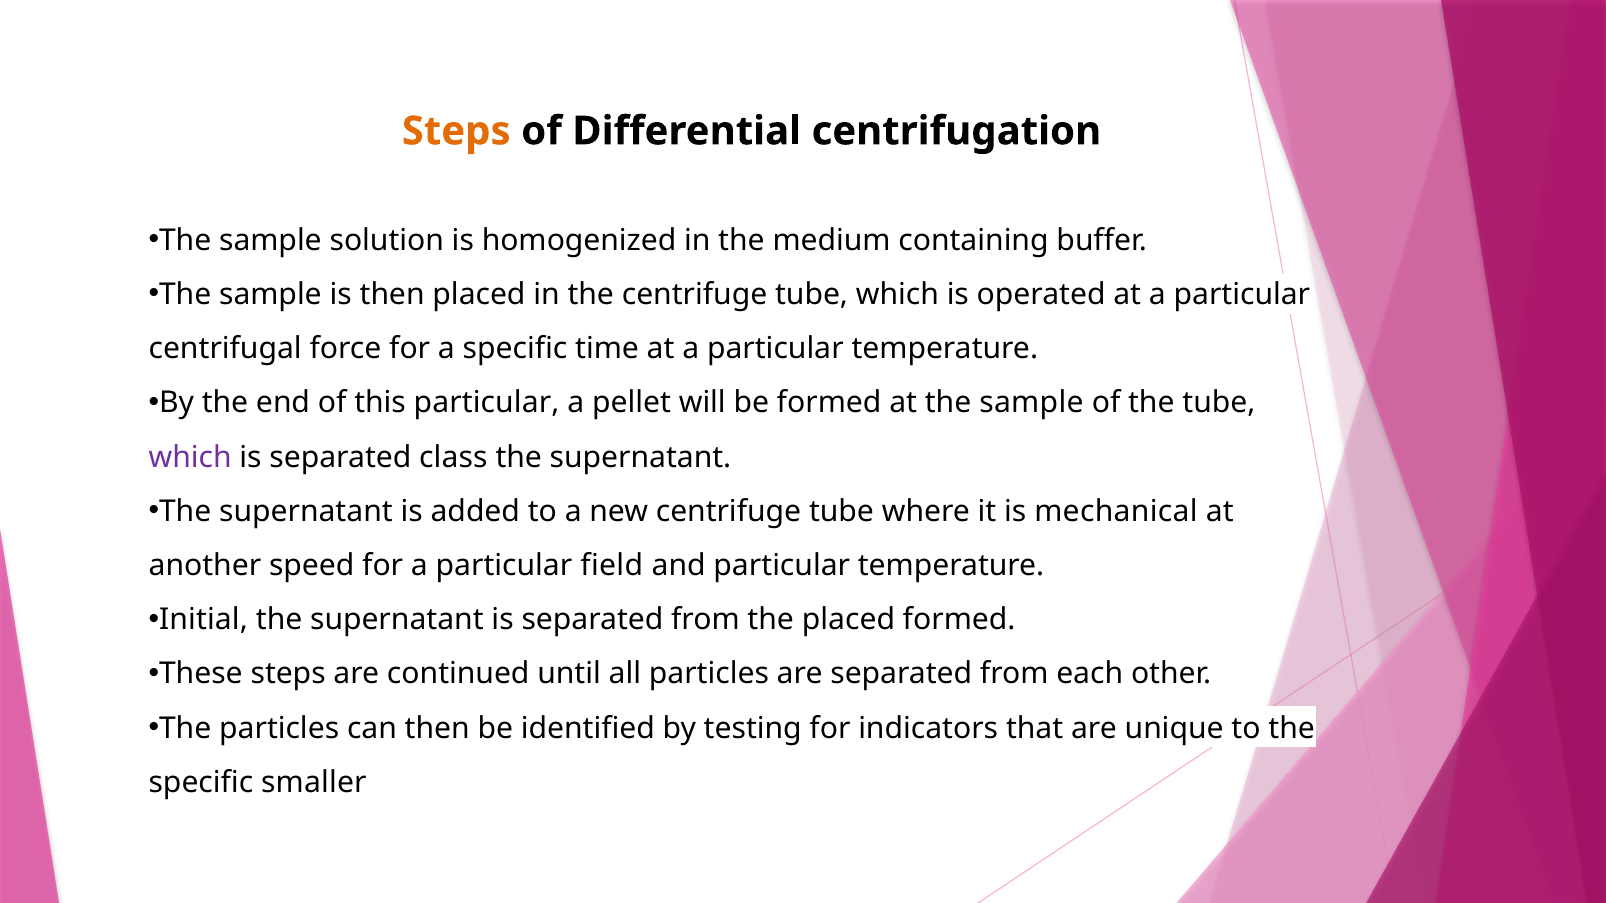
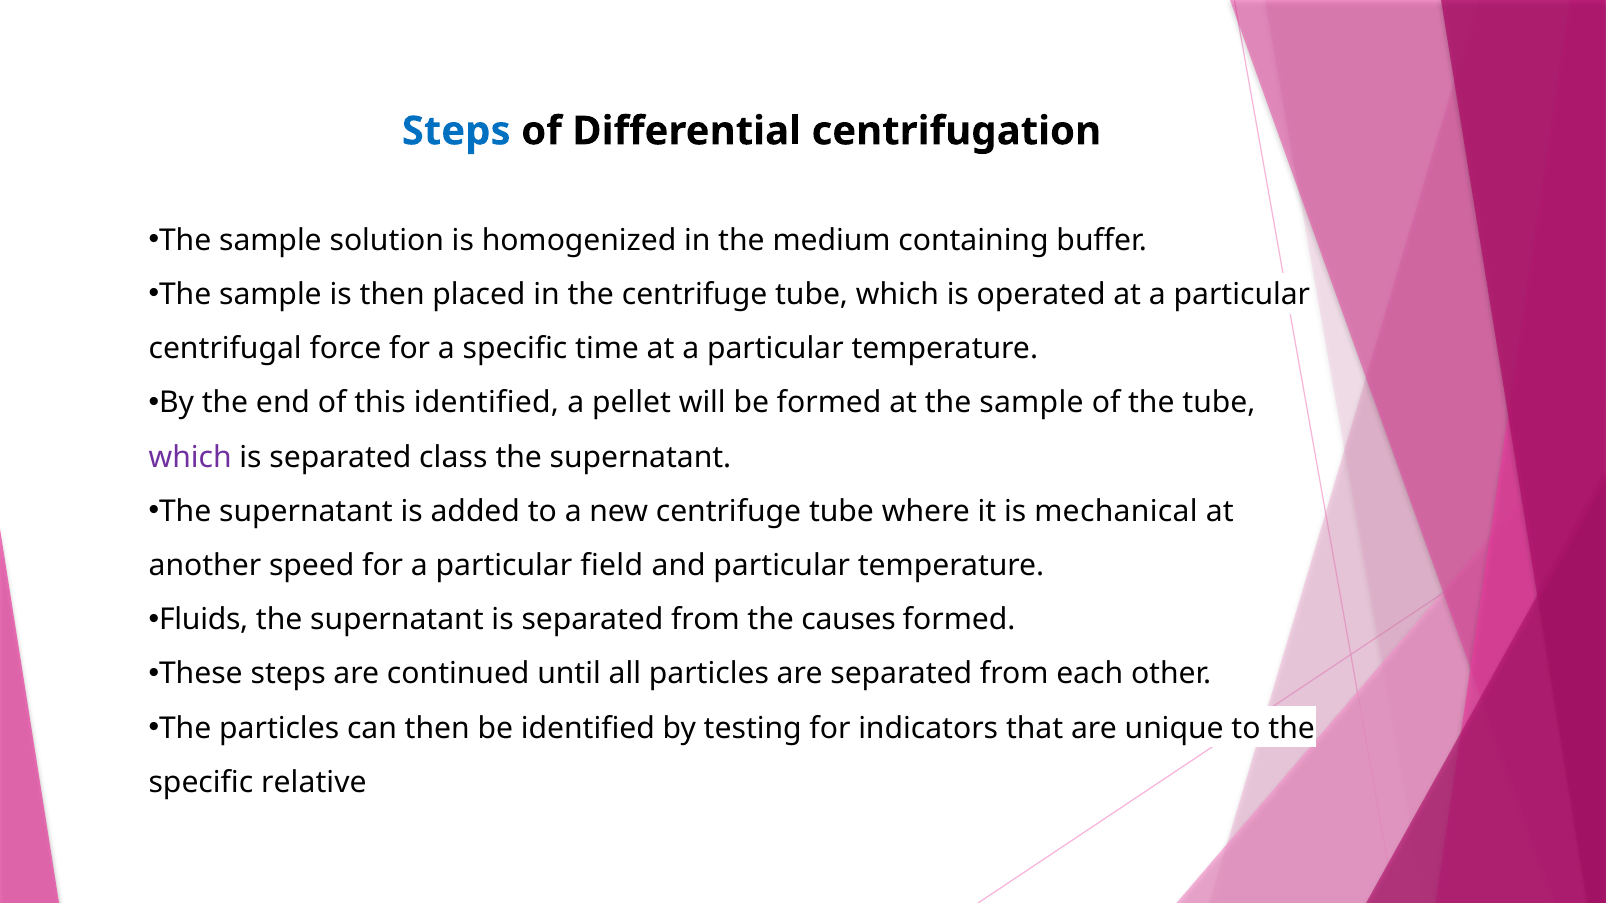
Steps at (456, 131) colour: orange -> blue
this particular: particular -> identified
Initial: Initial -> Fluids
the placed: placed -> causes
smaller: smaller -> relative
